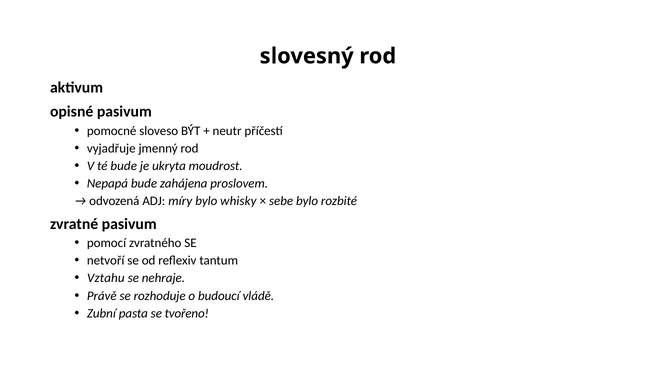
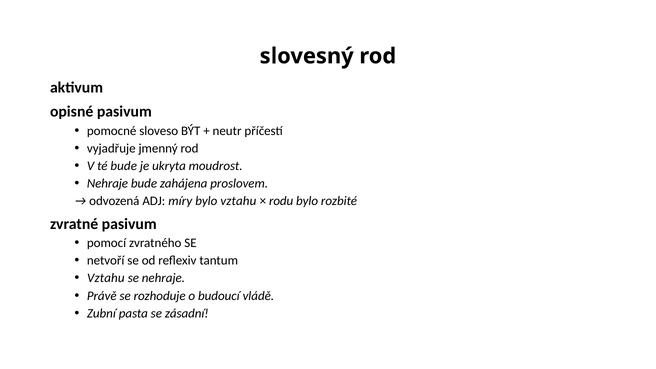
Nepapá at (107, 184): Nepapá -> Nehraje
bylo whisky: whisky -> vztahu
sebe: sebe -> rodu
tvořeno: tvořeno -> zásadní
